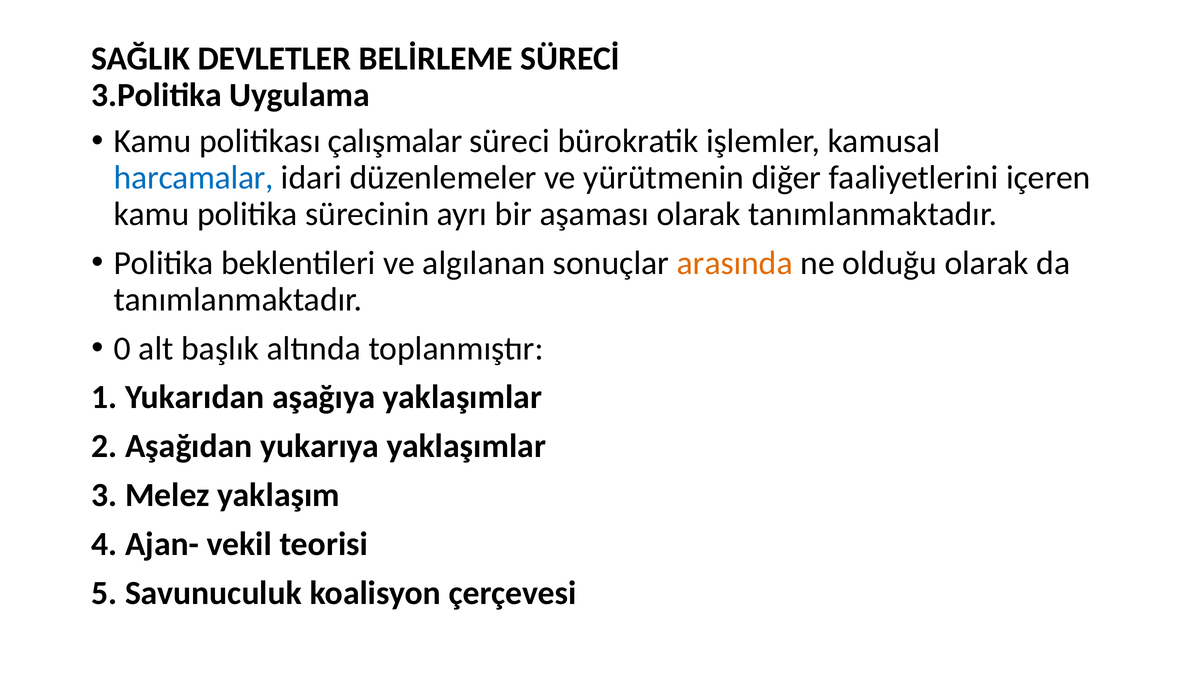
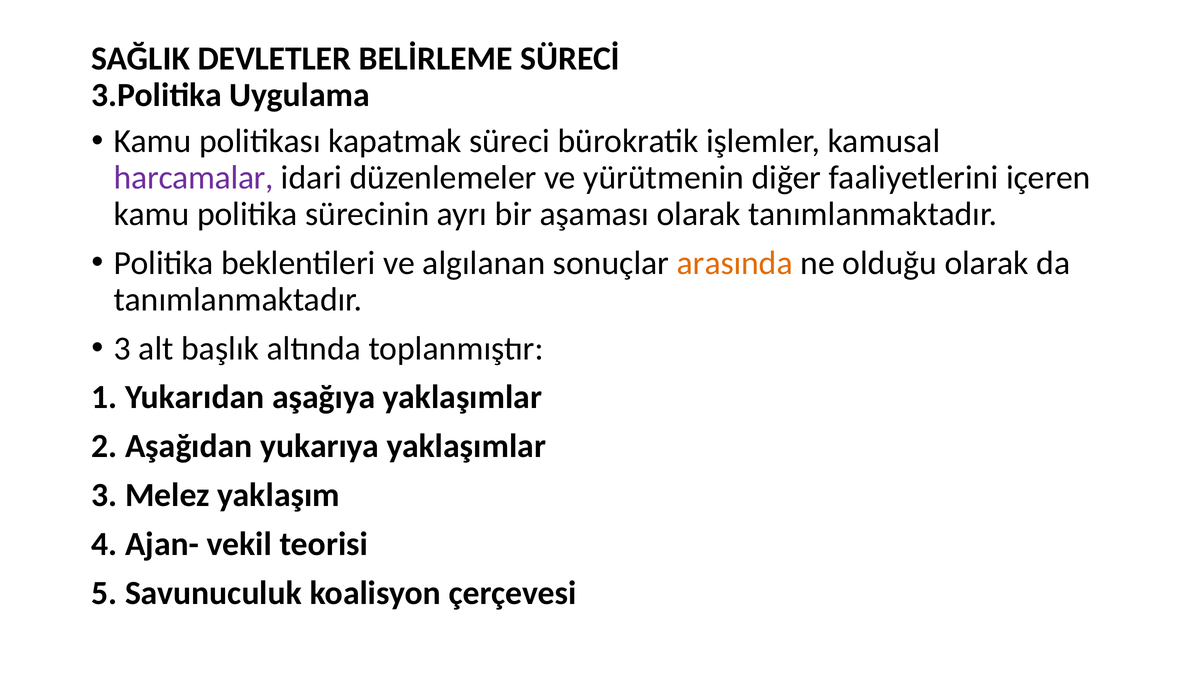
çalışmalar: çalışmalar -> kapatmak
harcamalar colour: blue -> purple
0 at (122, 349): 0 -> 3
